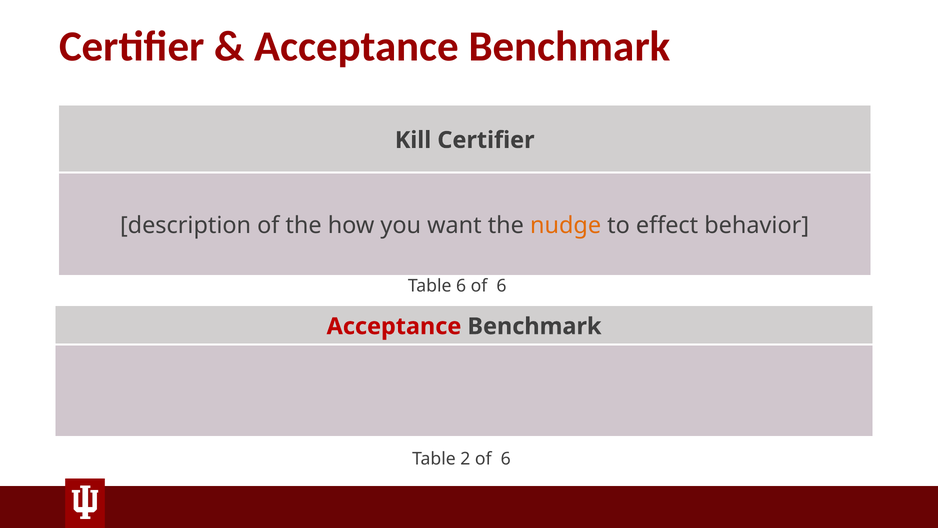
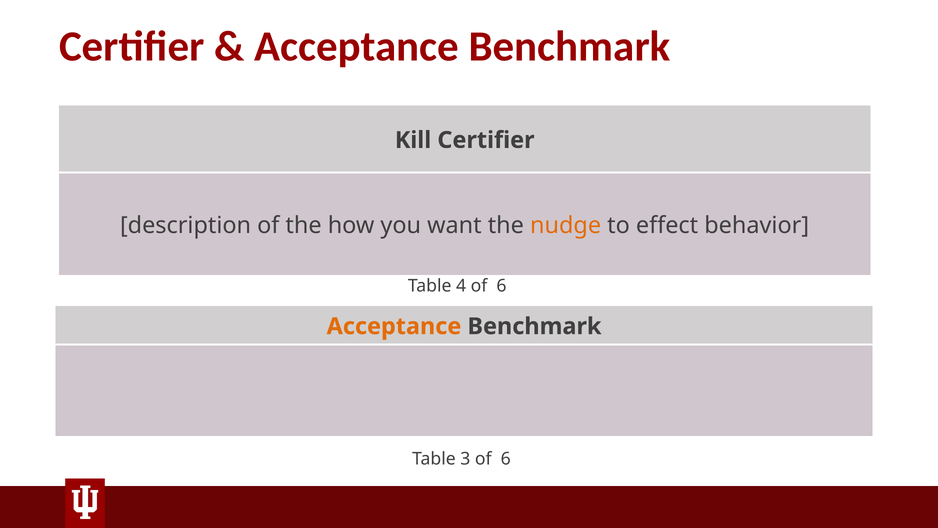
Table 6: 6 -> 4
Acceptance at (394, 326) colour: red -> orange
2: 2 -> 3
